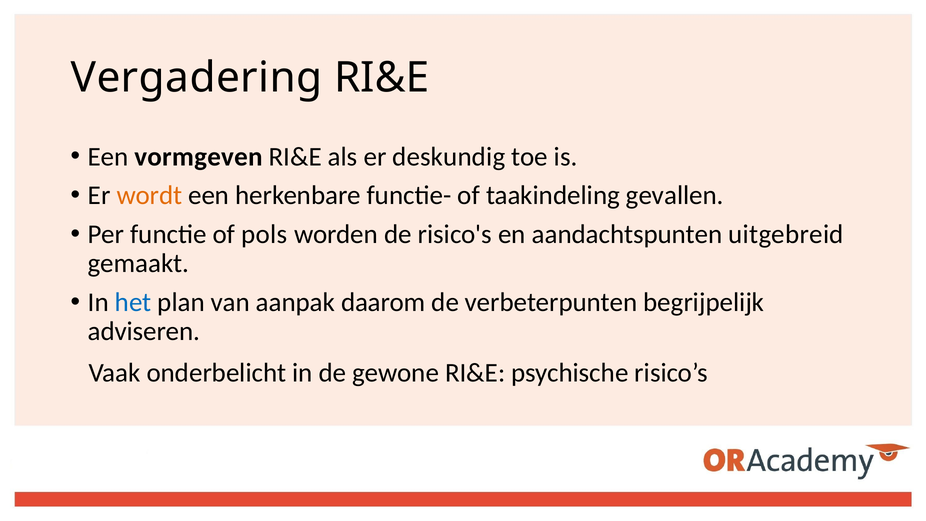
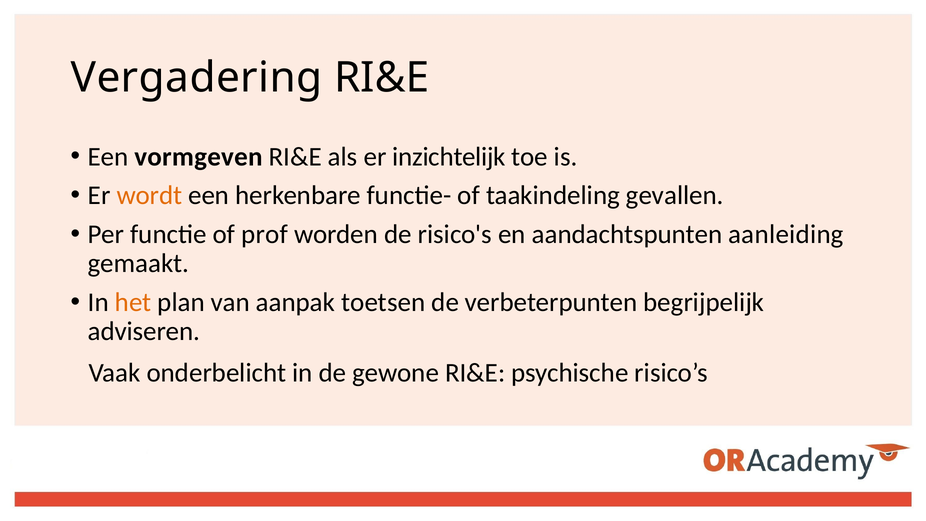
deskundig: deskundig -> inzichtelijk
pols: pols -> prof
uitgebreid: uitgebreid -> aanleiding
het colour: blue -> orange
daarom: daarom -> toetsen
